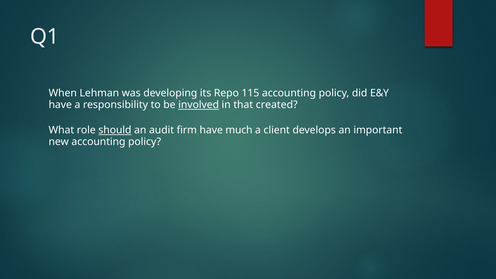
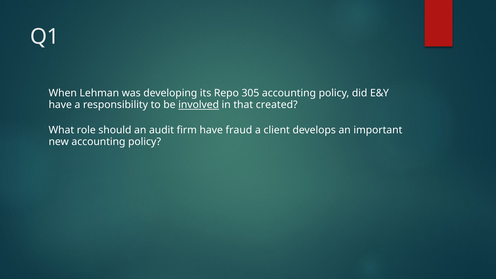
115: 115 -> 305
should underline: present -> none
much: much -> fraud
